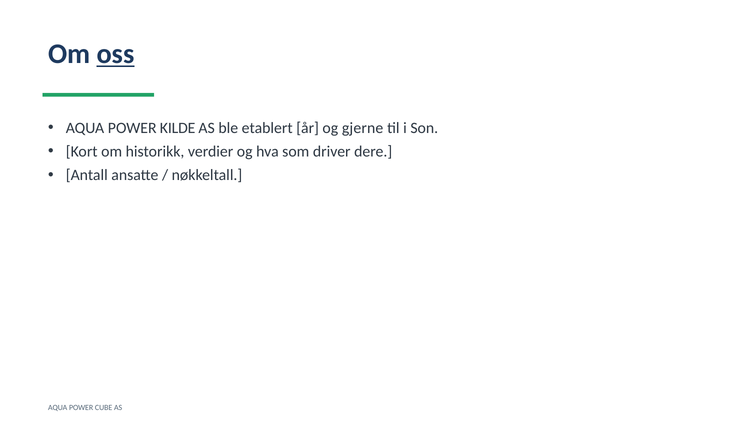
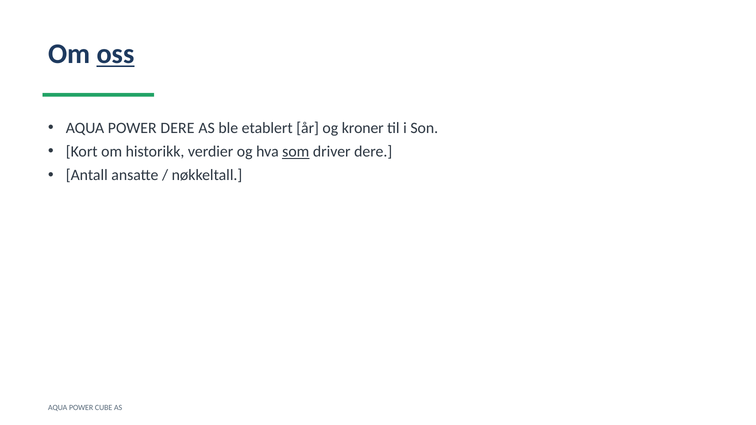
POWER KILDE: KILDE -> DERE
gjerne: gjerne -> kroner
som underline: none -> present
